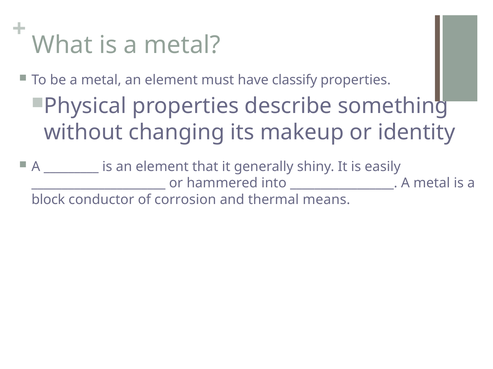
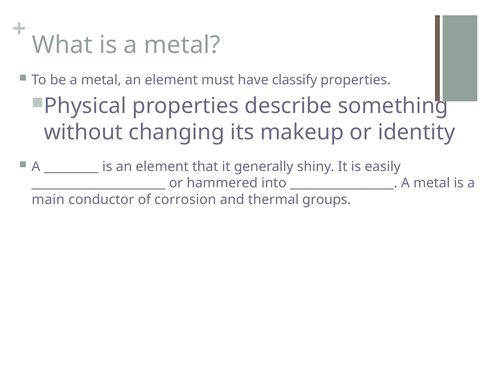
block: block -> main
means: means -> groups
